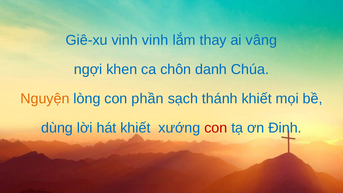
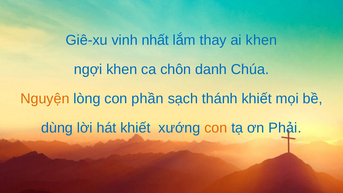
vinh vinh: vinh -> nhất
ai vâng: vâng -> khen
con at (216, 128) colour: red -> orange
Đinh: Đinh -> Phải
